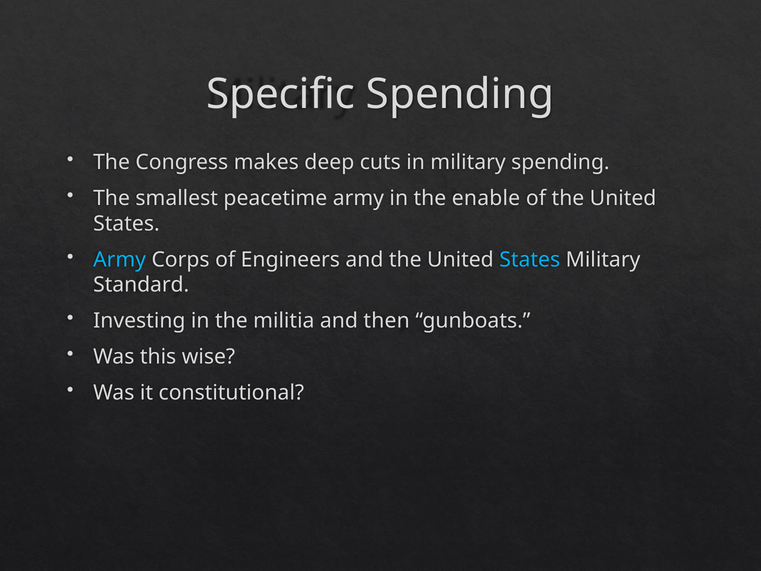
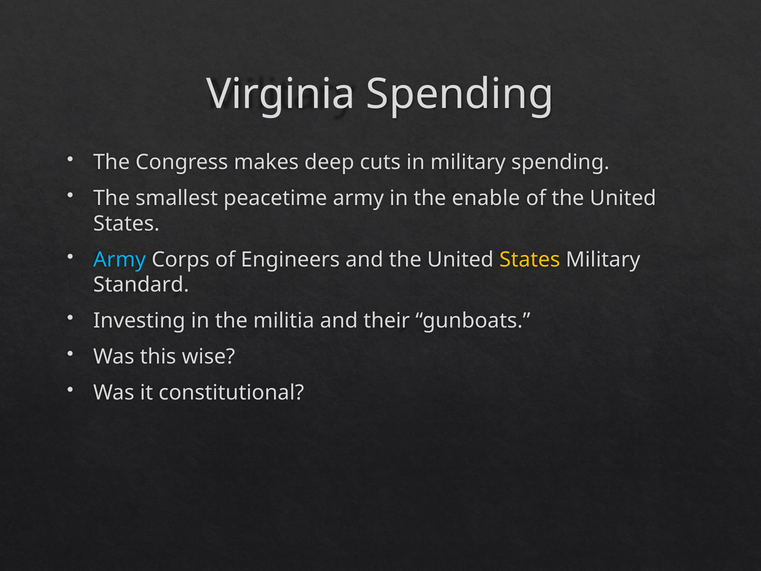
Specific: Specific -> Virginia
States at (530, 259) colour: light blue -> yellow
then: then -> their
